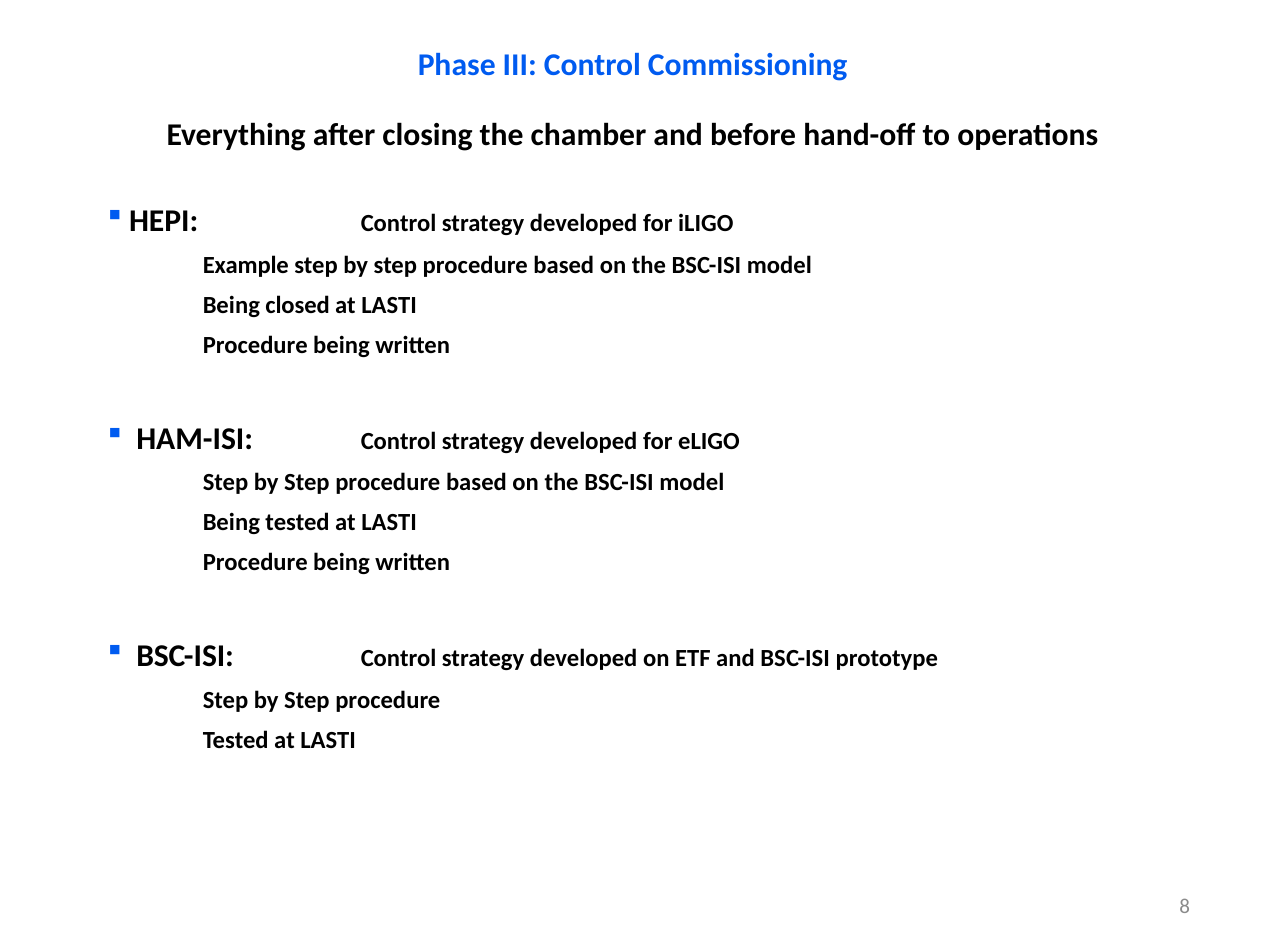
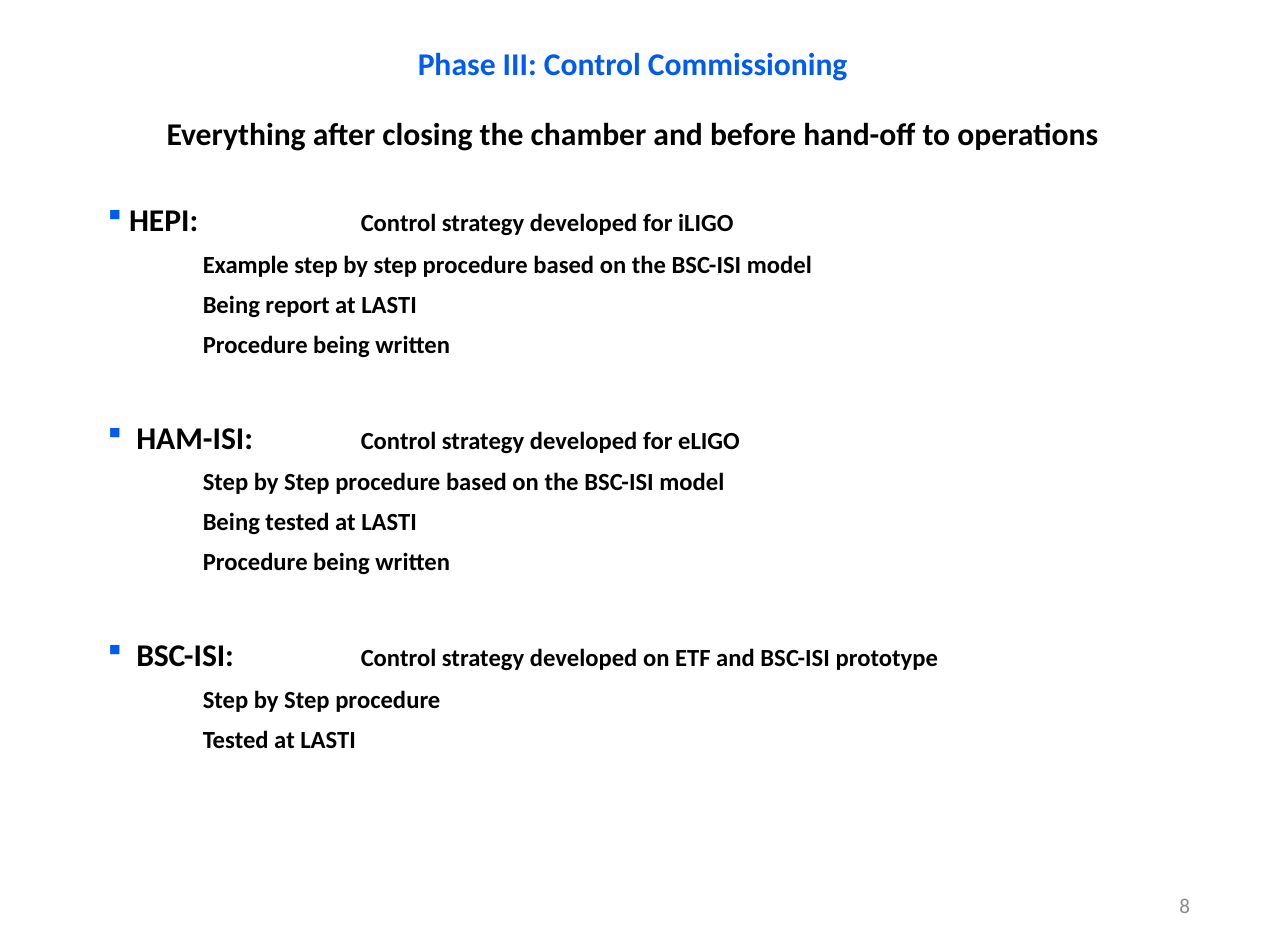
closed: closed -> report
